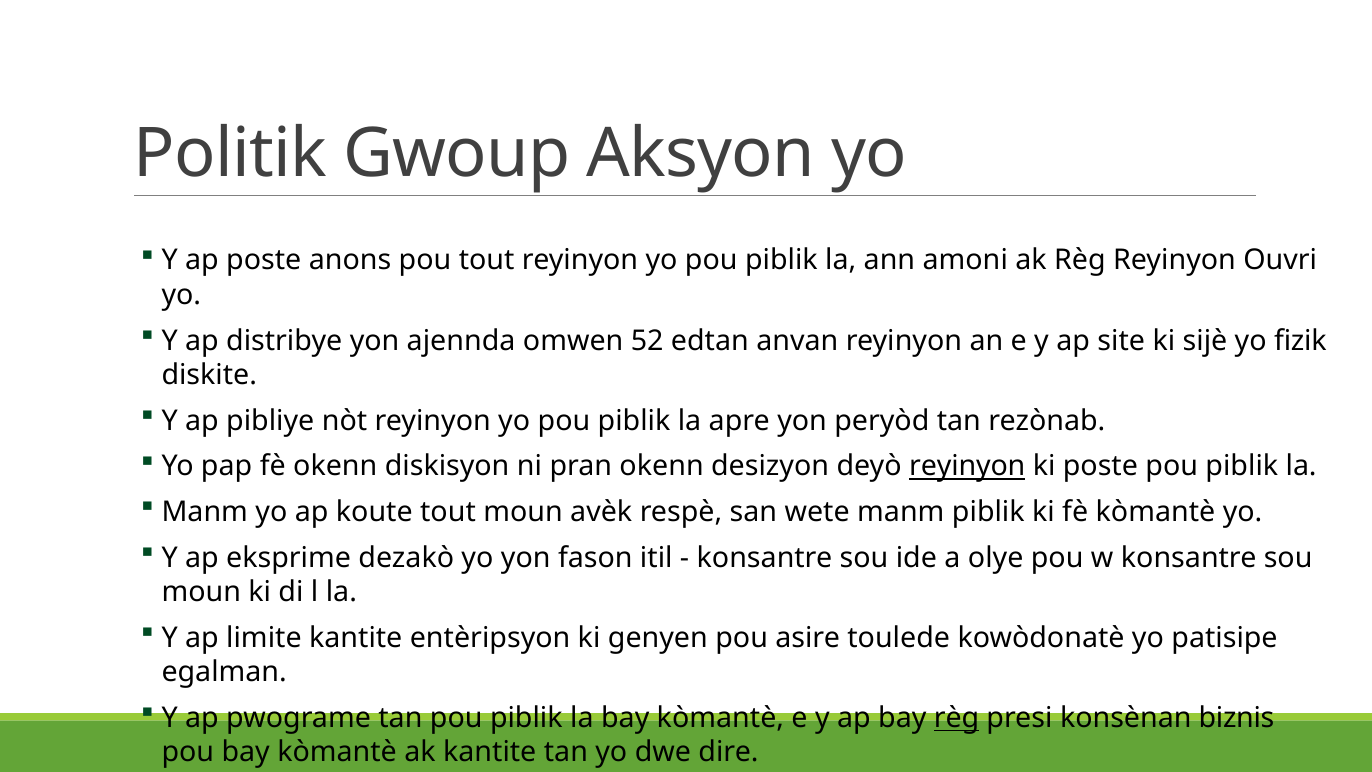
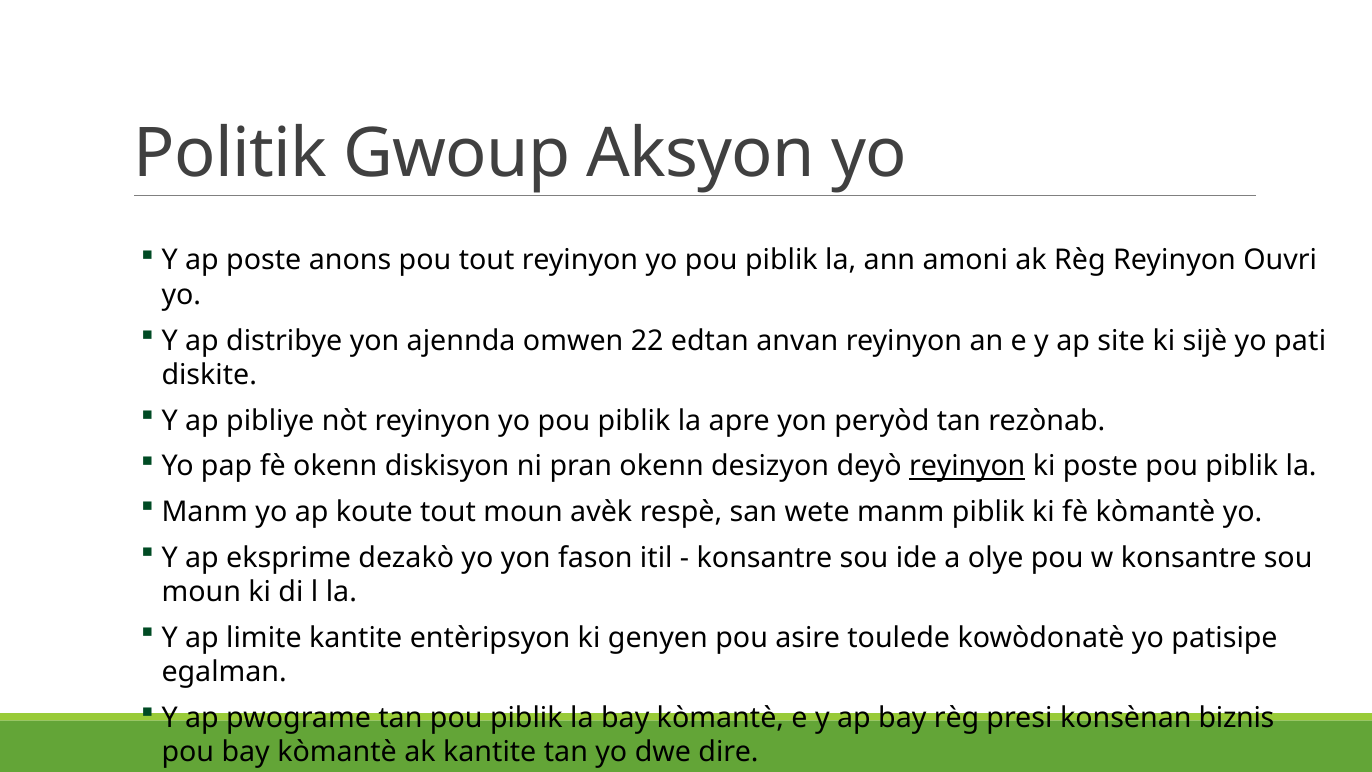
52: 52 -> 22
yo fizik: fizik -> pati
règ at (957, 718) underline: present -> none
